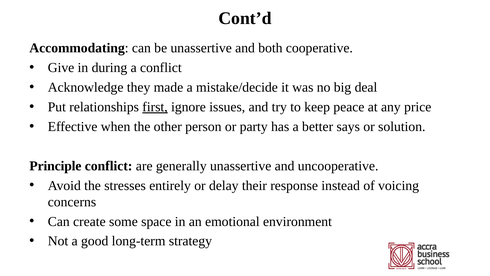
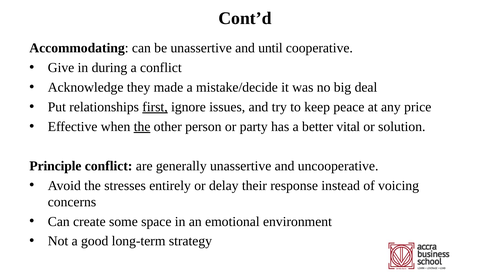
both: both -> until
the at (142, 126) underline: none -> present
says: says -> vital
